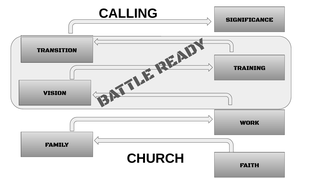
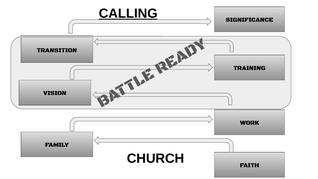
CALLING underline: none -> present
